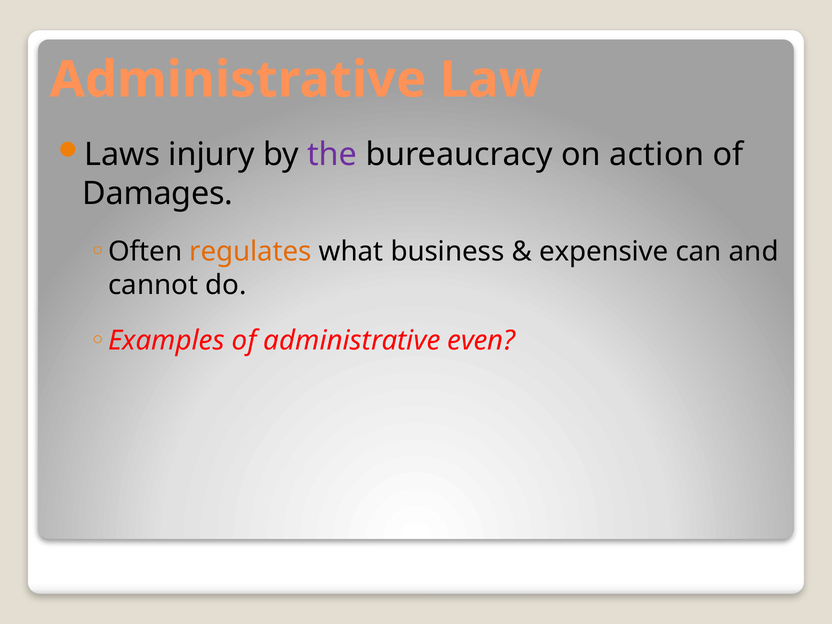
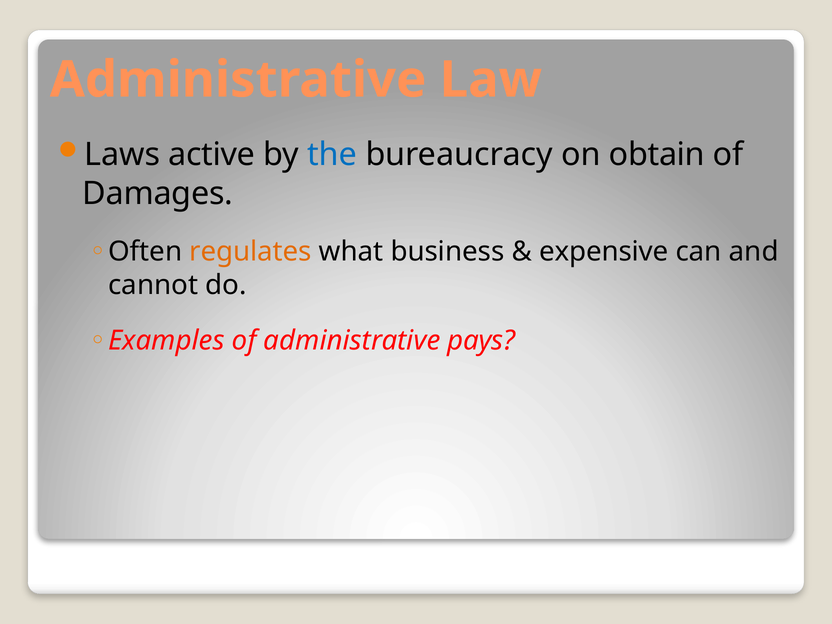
injury: injury -> active
the colour: purple -> blue
action: action -> obtain
even: even -> pays
